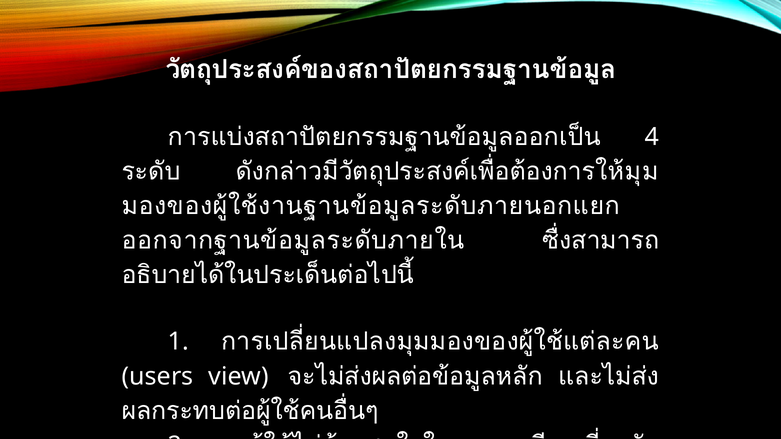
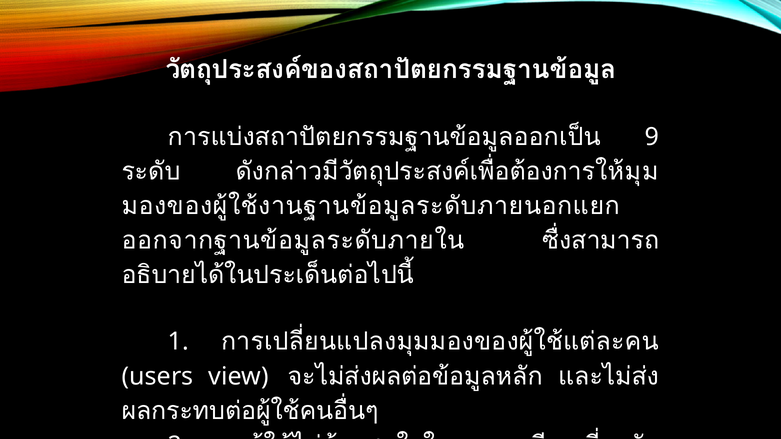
4: 4 -> 9
